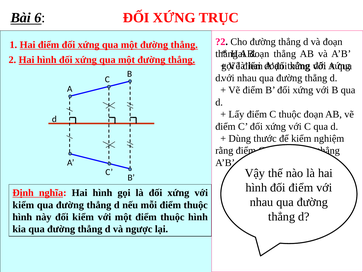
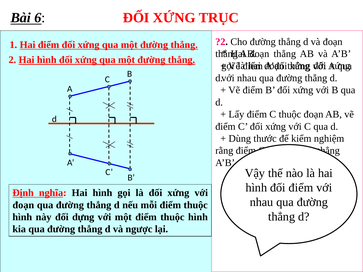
kiểm at (23, 205): kiểm -> đoạn
đối kiểm: kiểm -> dựng
